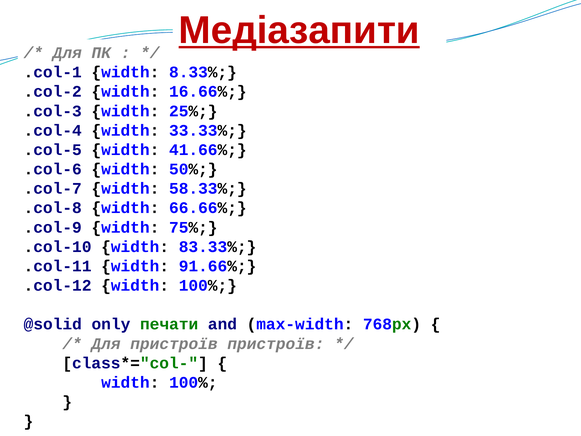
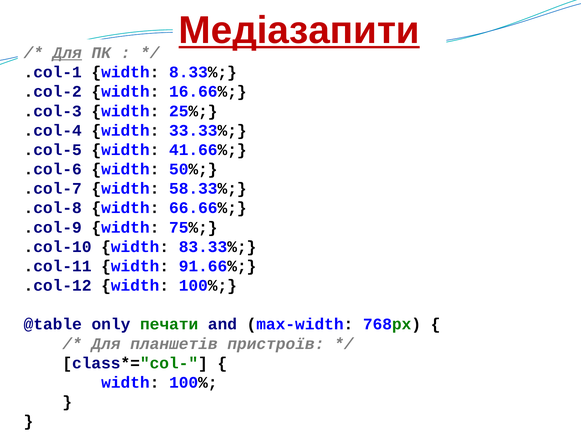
Для at (67, 53) underline: none -> present
@solid: @solid -> @table
Для пристроїв: пристроїв -> планшетів
